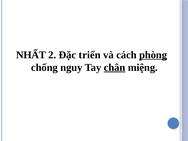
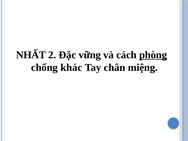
triển: triển -> vững
nguy: nguy -> khác
chân underline: present -> none
